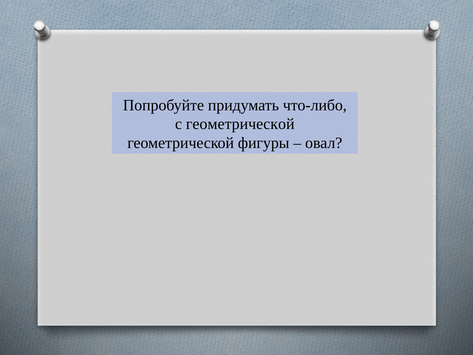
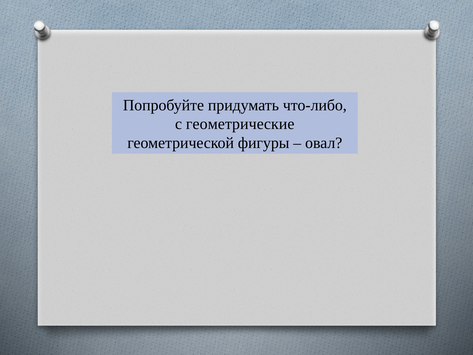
с геометрической: геометрической -> геометрические
